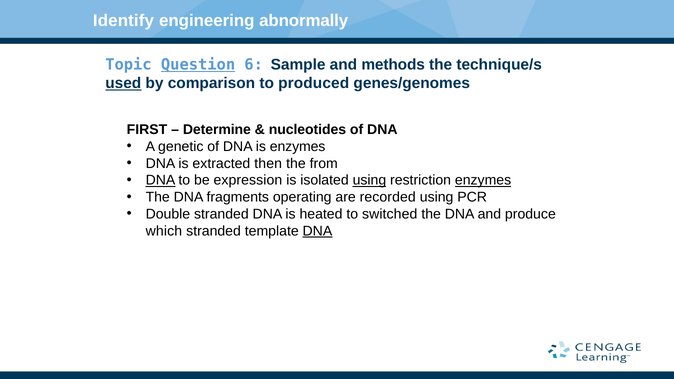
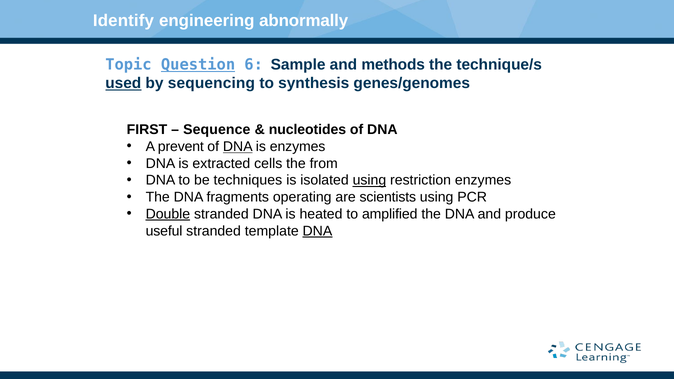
comparison: comparison -> sequencing
produced: produced -> synthesis
Determine: Determine -> Sequence
genetic: genetic -> prevent
DNA at (238, 147) underline: none -> present
then: then -> cells
DNA at (160, 180) underline: present -> none
expression: expression -> techniques
enzymes at (483, 180) underline: present -> none
recorded: recorded -> scientists
Double underline: none -> present
switched: switched -> amplified
which: which -> useful
